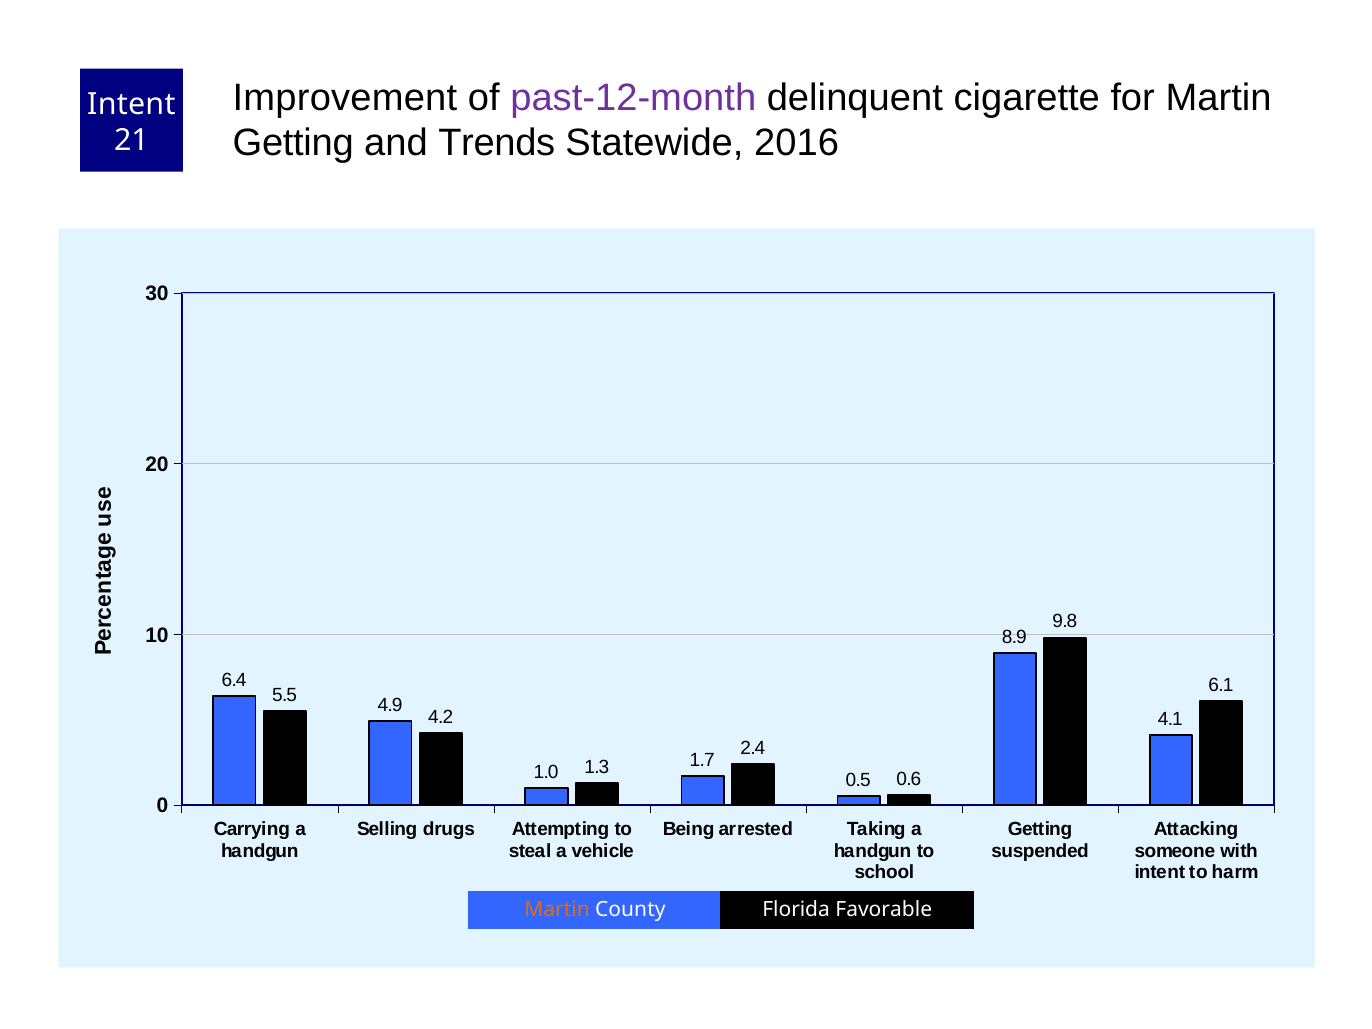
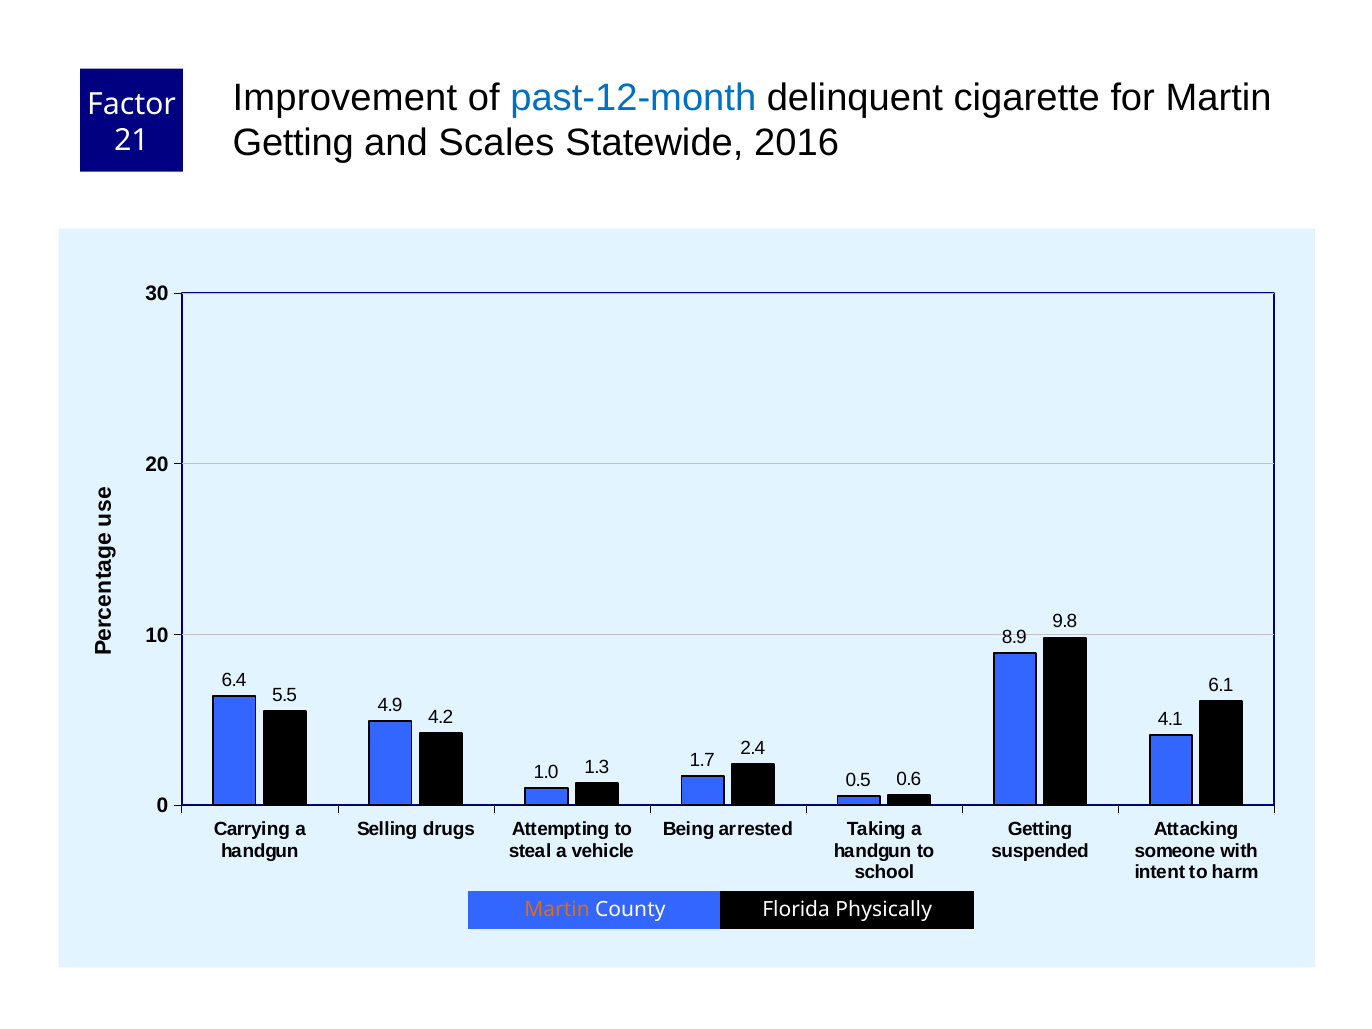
past-12-month colour: purple -> blue
Intent at (131, 104): Intent -> Factor
Trends: Trends -> Scales
Favorable: Favorable -> Physically
